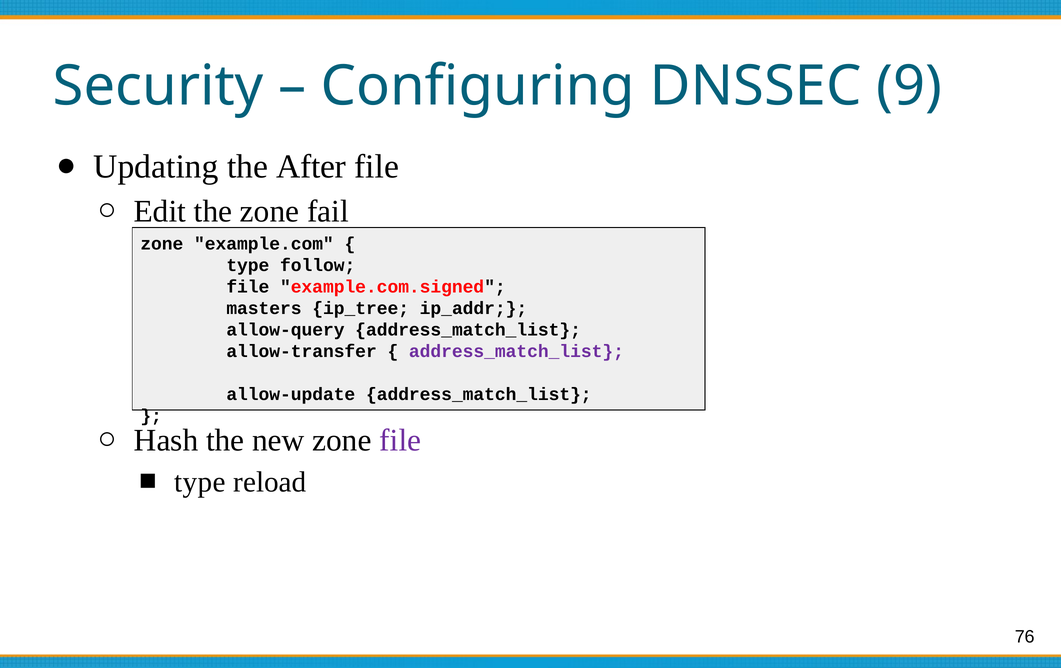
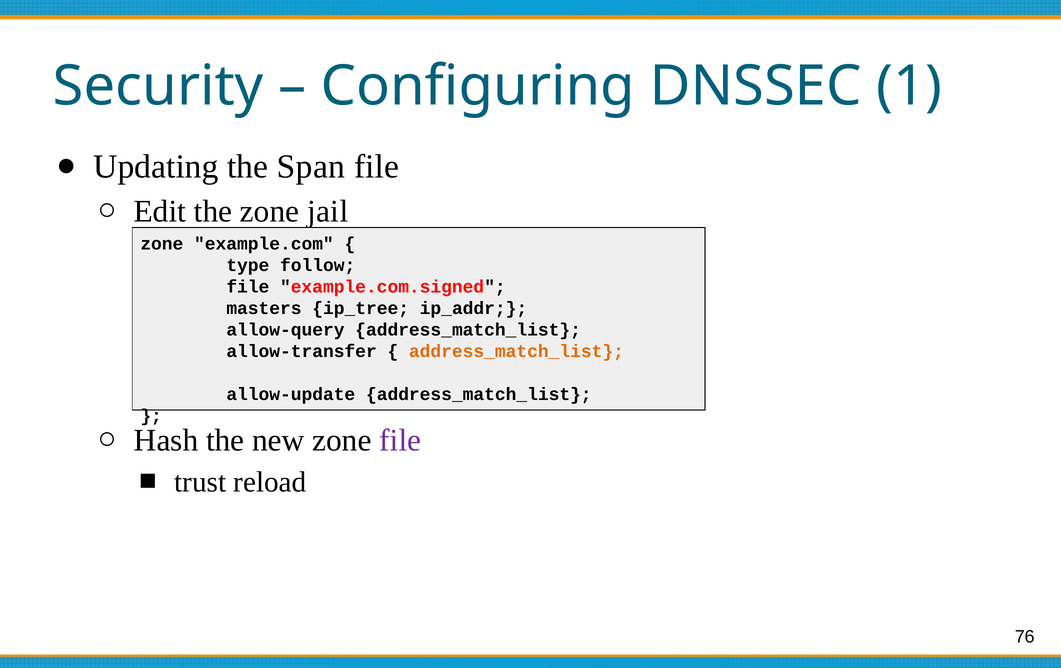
9: 9 -> 1
After: After -> Span
fail: fail -> jail
address_match_list at (516, 352) colour: purple -> orange
type at (200, 482): type -> trust
